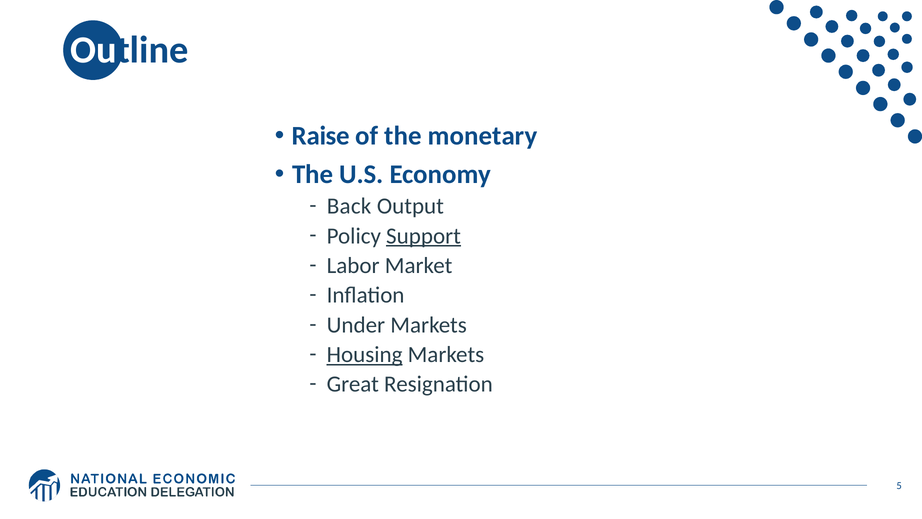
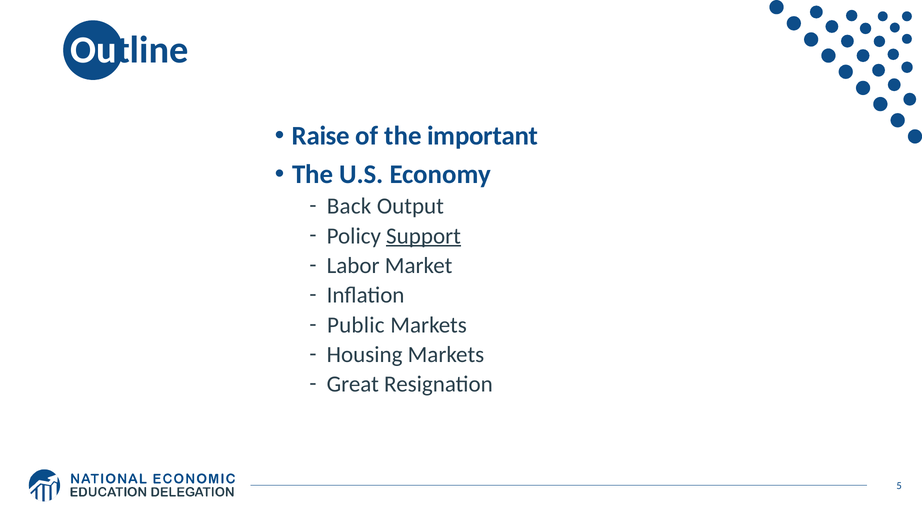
monetary: monetary -> important
Under: Under -> Public
Housing underline: present -> none
